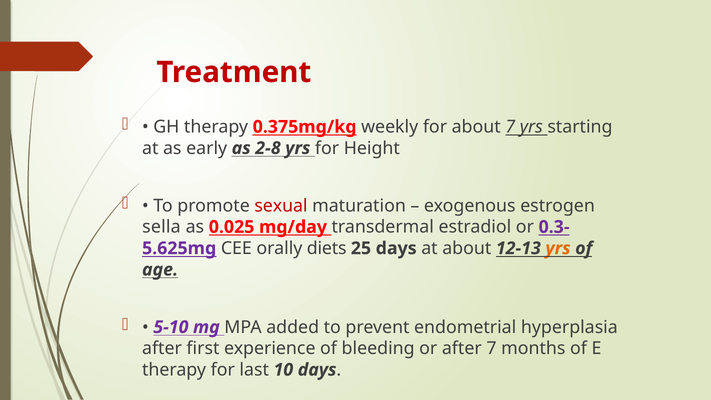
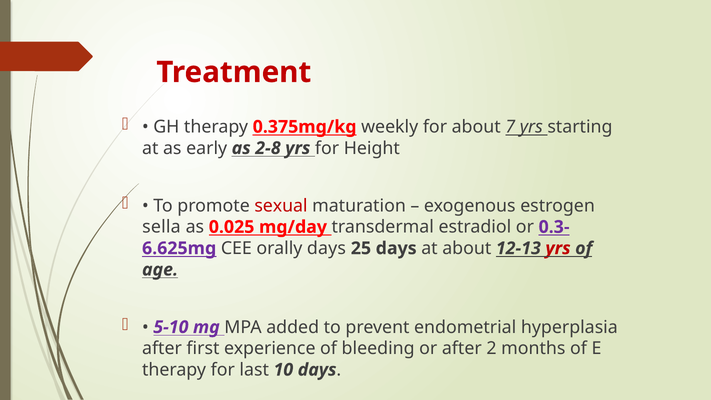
5.625mg: 5.625mg -> 6.625mg
orally diets: diets -> days
yrs at (558, 248) colour: orange -> red
after 7: 7 -> 2
